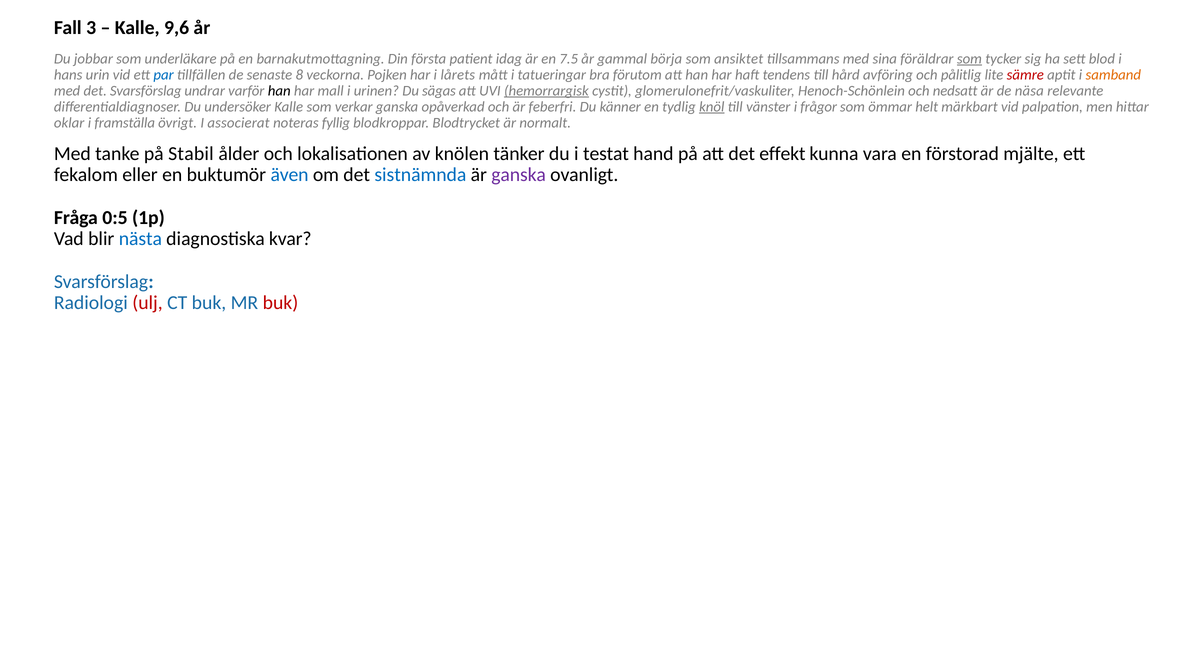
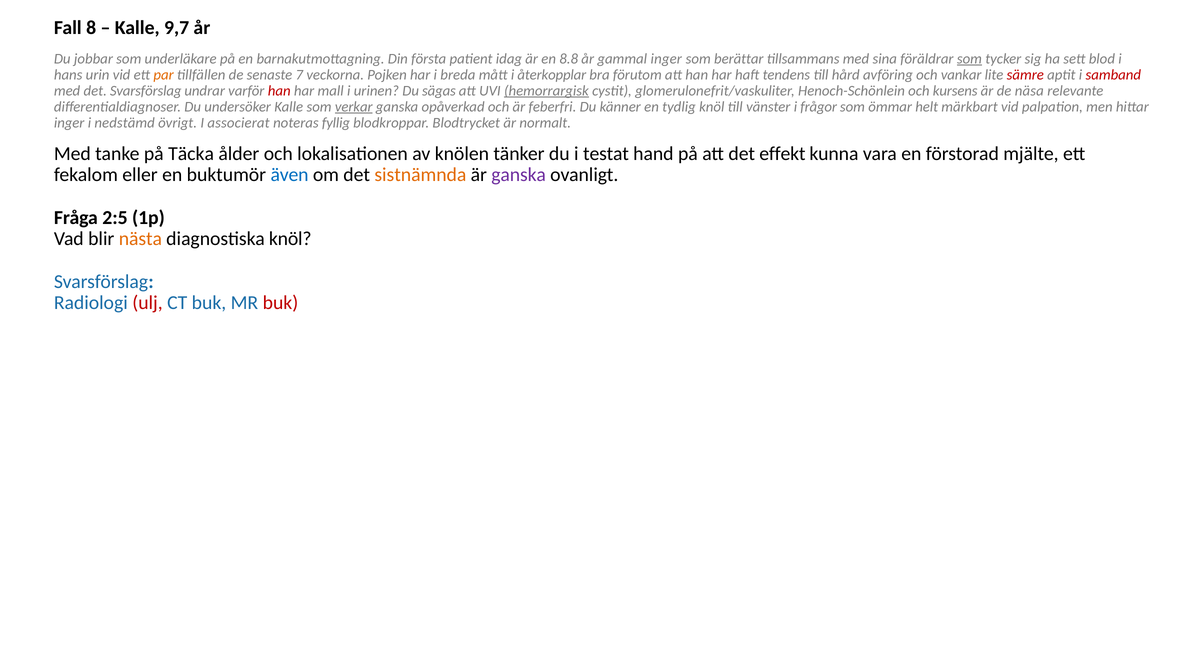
3: 3 -> 8
9,6: 9,6 -> 9,7
7.5: 7.5 -> 8.8
gammal börja: börja -> inger
ansiktet: ansiktet -> berättar
par colour: blue -> orange
8: 8 -> 7
lårets: lårets -> breda
tatueringar: tatueringar -> återkopplar
pålitlig: pålitlig -> vankar
samband colour: orange -> red
han at (279, 91) colour: black -> red
nedsatt: nedsatt -> kursens
verkar underline: none -> present
knöl at (712, 107) underline: present -> none
oklar at (69, 123): oklar -> inger
framställa: framställa -> nedstämd
Stabil: Stabil -> Täcka
sistnämnda colour: blue -> orange
0:5: 0:5 -> 2:5
nästa colour: blue -> orange
diagnostiska kvar: kvar -> knöl
